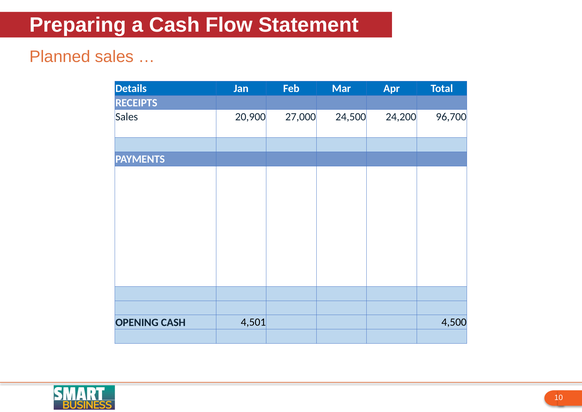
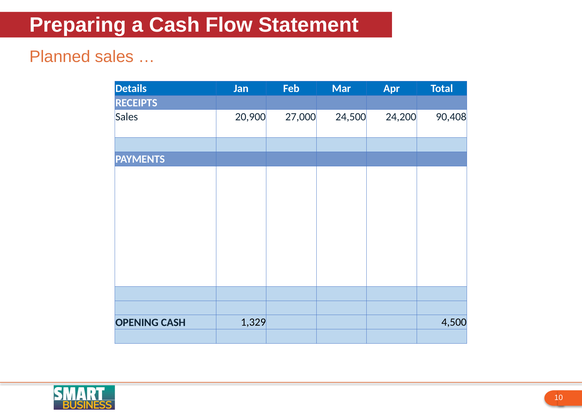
96,700: 96,700 -> 90,408
4,501: 4,501 -> 1,329
